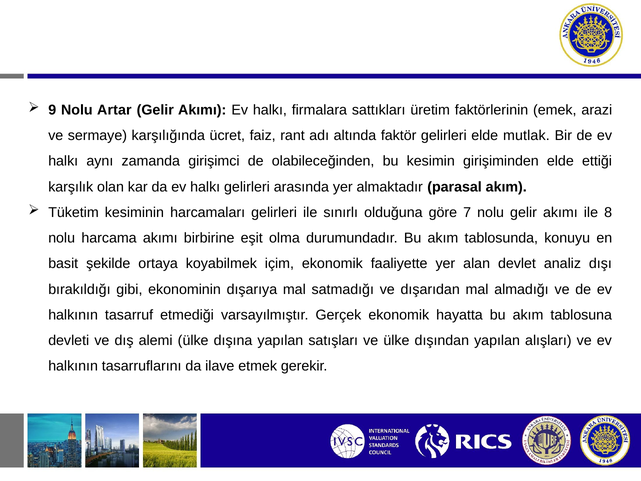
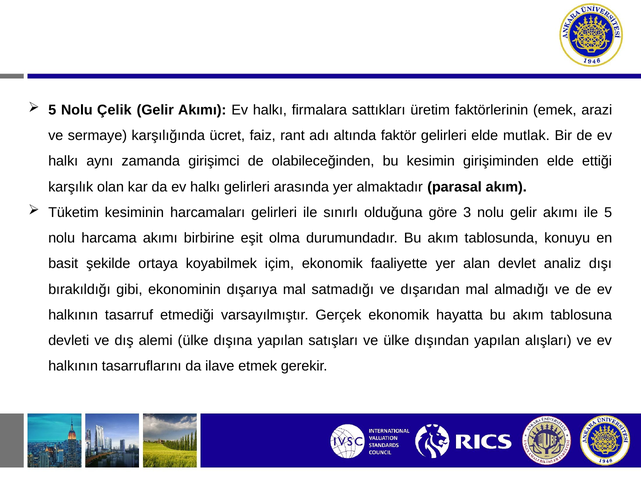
9 at (52, 110): 9 -> 5
Artar: Artar -> Çelik
7: 7 -> 3
ile 8: 8 -> 5
